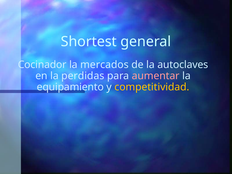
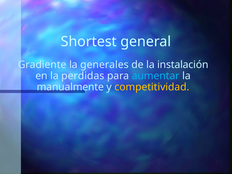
Cocinador: Cocinador -> Gradiente
mercados: mercados -> generales
autoclaves: autoclaves -> instalación
aumentar colour: pink -> light blue
equipamiento: equipamiento -> manualmente
